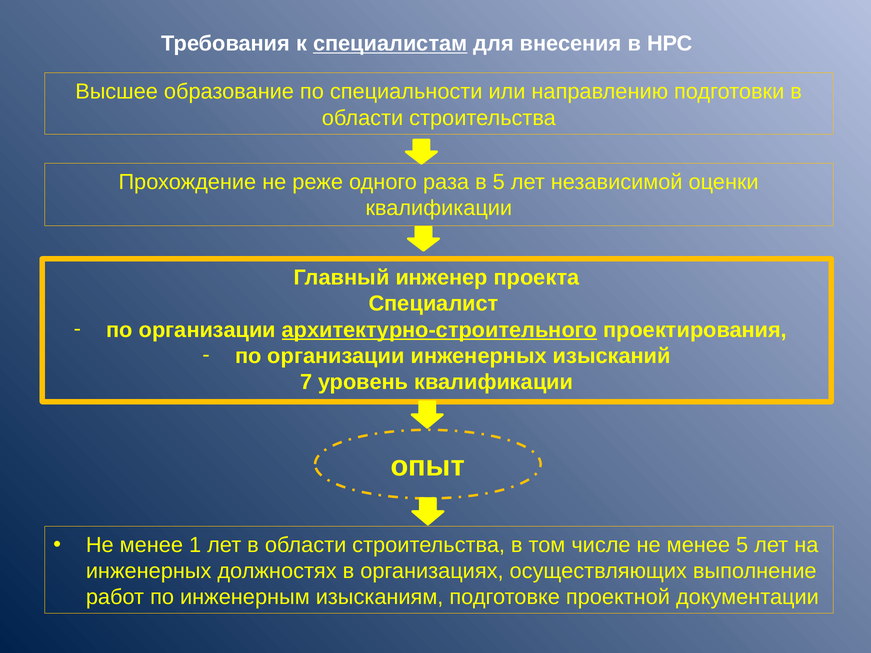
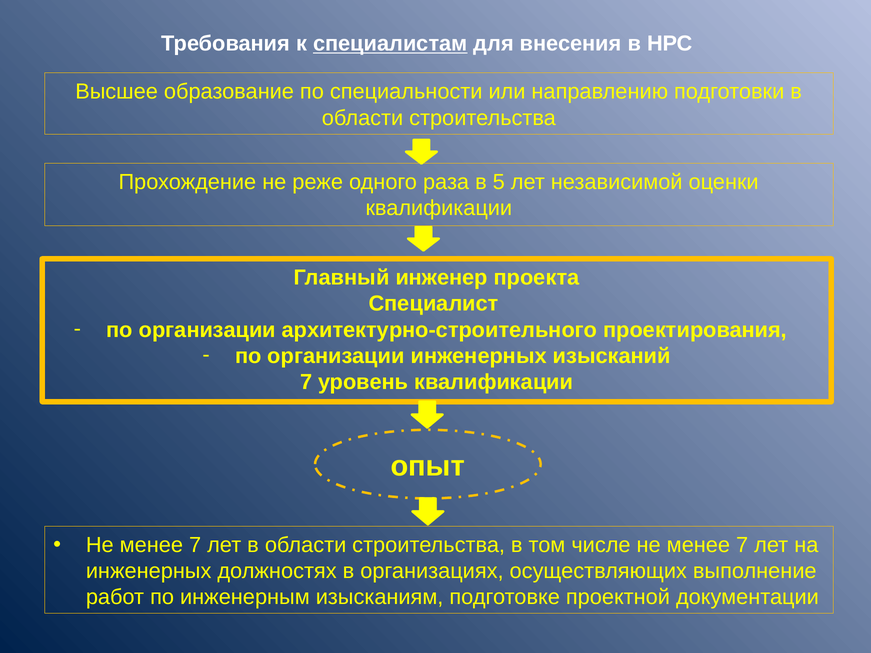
архитектурно-строительного underline: present -> none
1 at (195, 545): 1 -> 7
числе не менее 5: 5 -> 7
